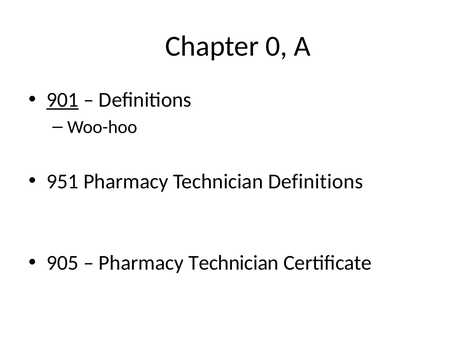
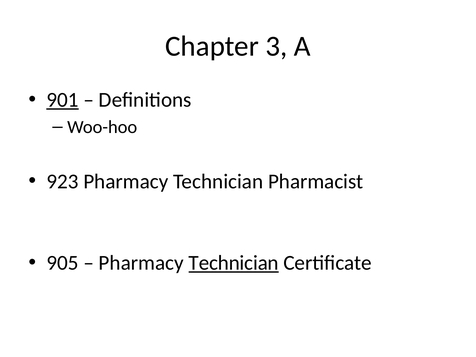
0: 0 -> 3
951: 951 -> 923
Technician Definitions: Definitions -> Pharmacist
Technician at (234, 263) underline: none -> present
